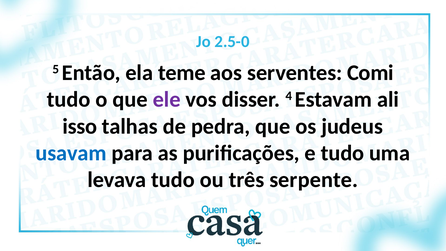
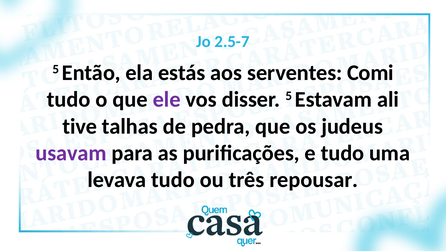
2.5-0: 2.5-0 -> 2.5-7
teme: teme -> estás
disser 4: 4 -> 5
isso: isso -> tive
usavam colour: blue -> purple
serpente: serpente -> repousar
